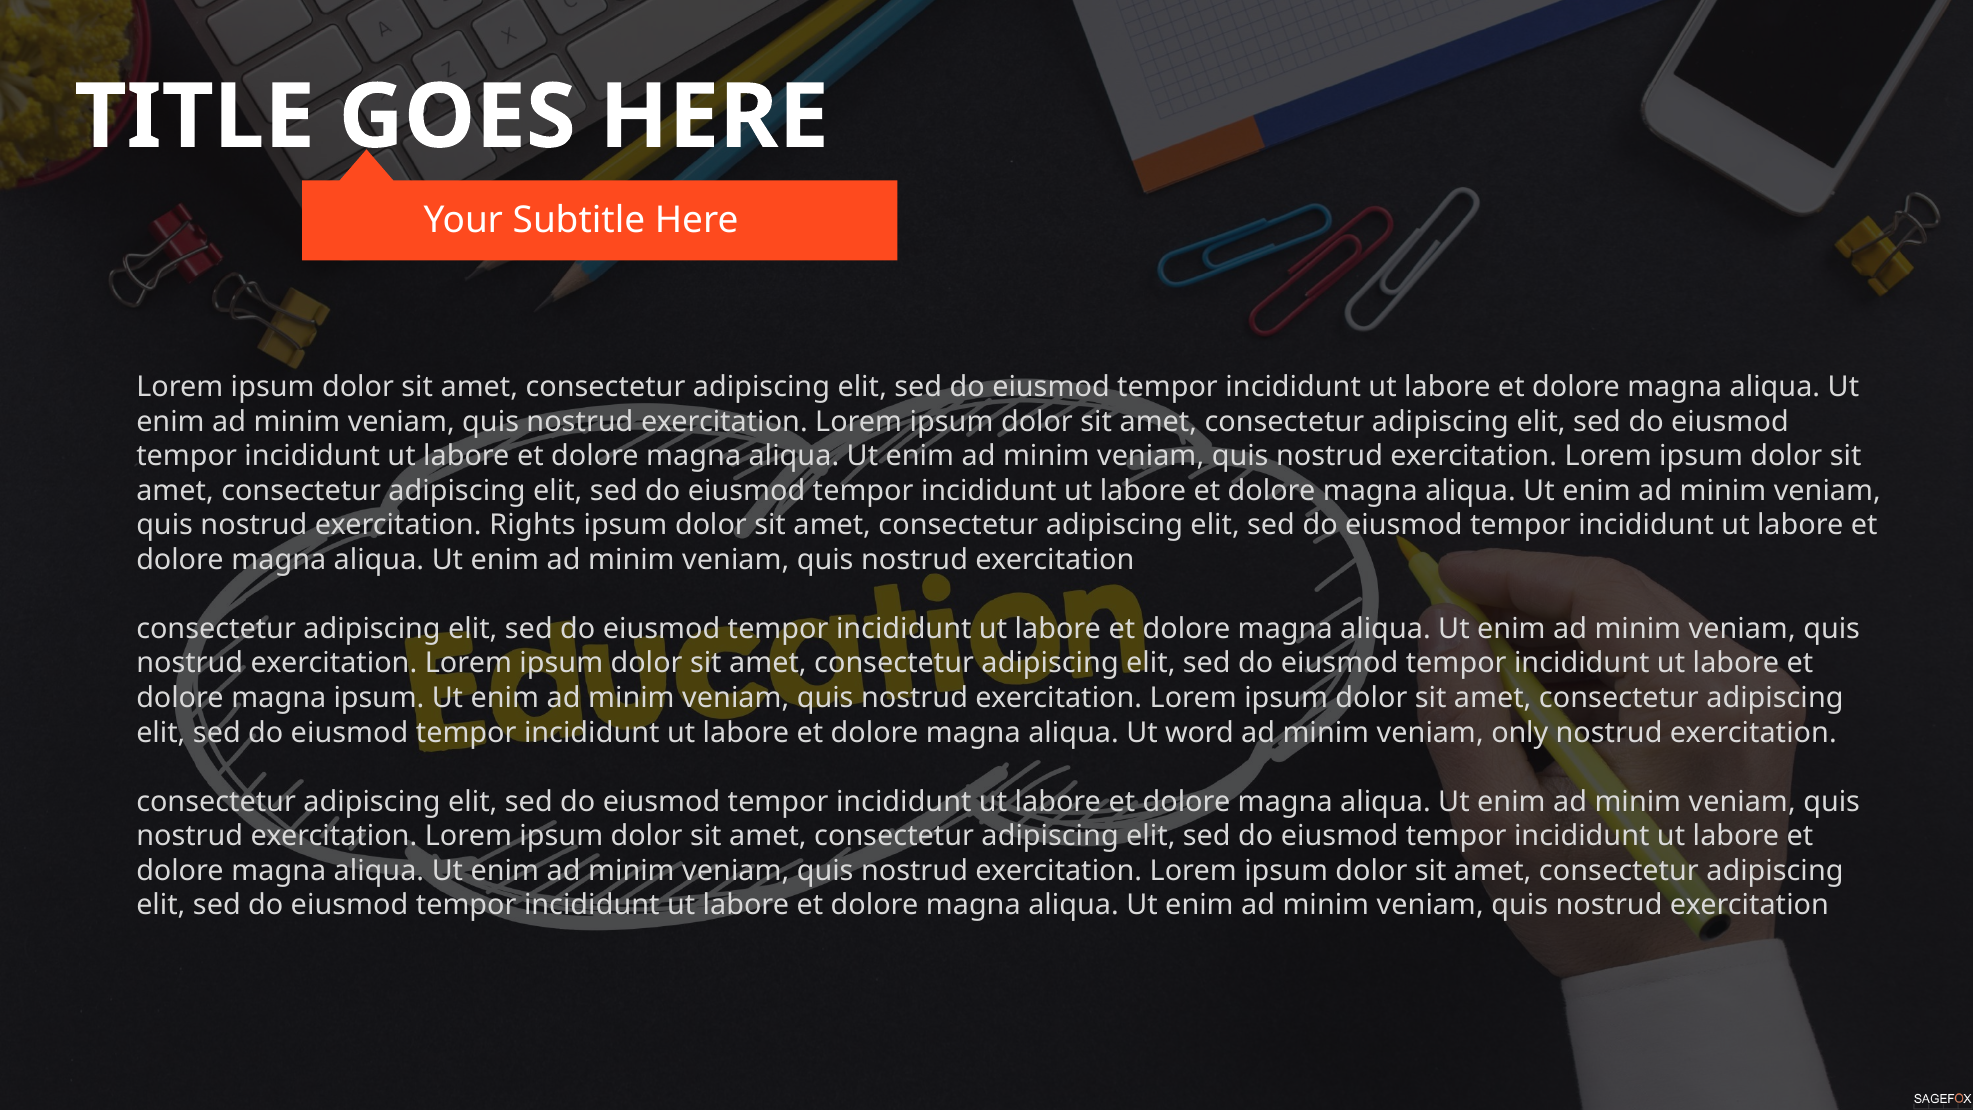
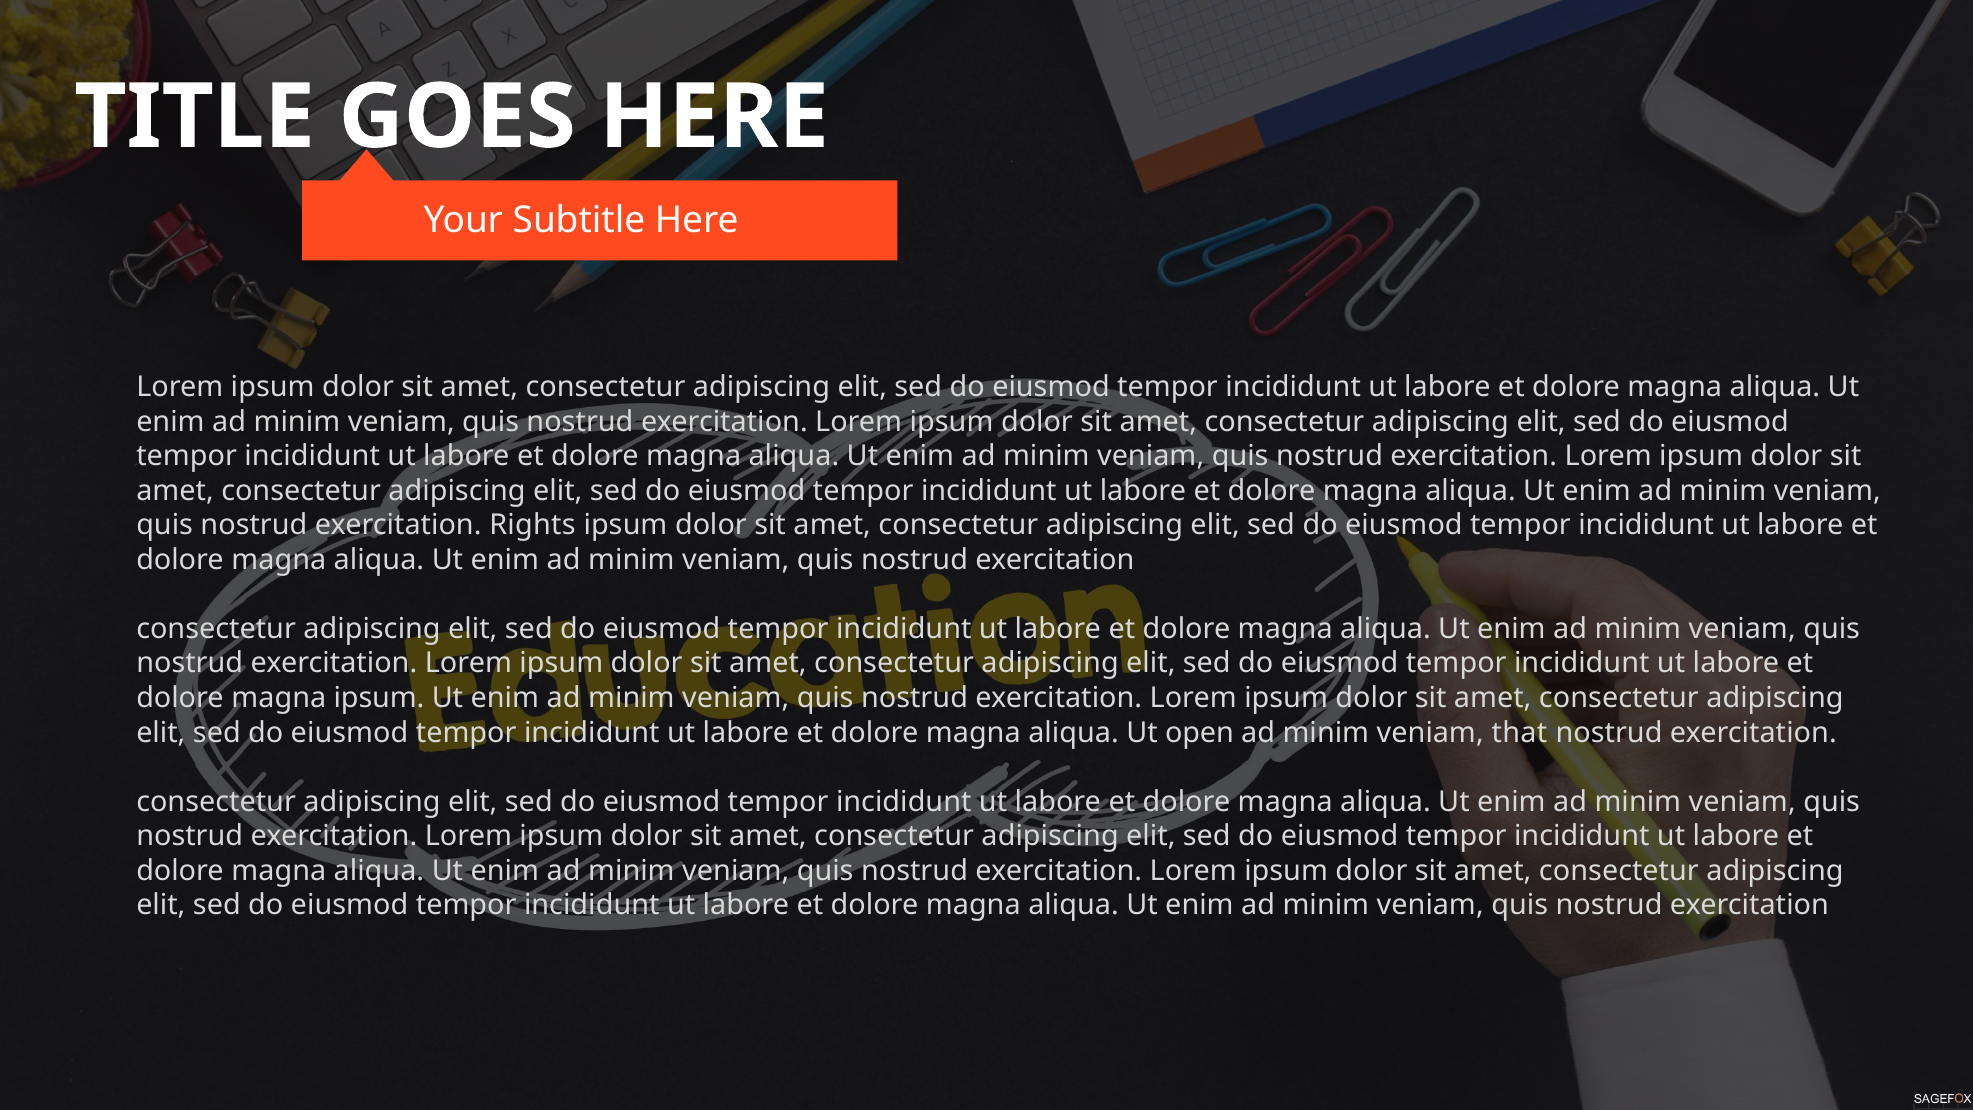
word: word -> open
only: only -> that
